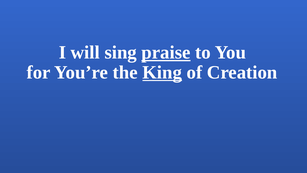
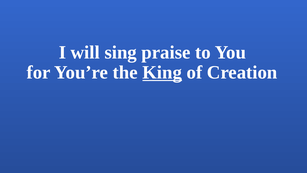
praise underline: present -> none
